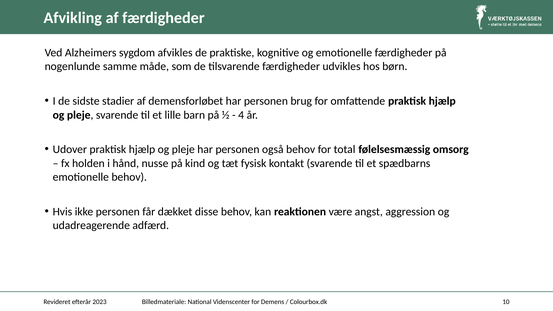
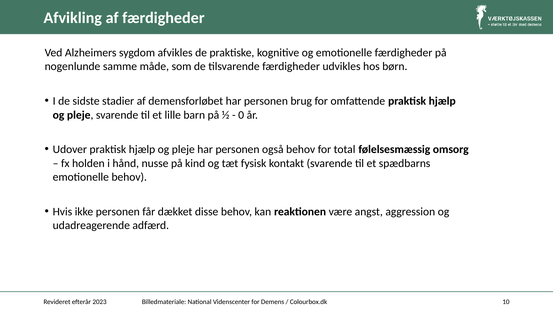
4: 4 -> 0
